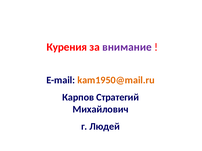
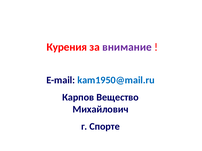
kam1950@mail.ru colour: orange -> blue
Стратегий: Стратегий -> Вещество
Людей: Людей -> Спорте
